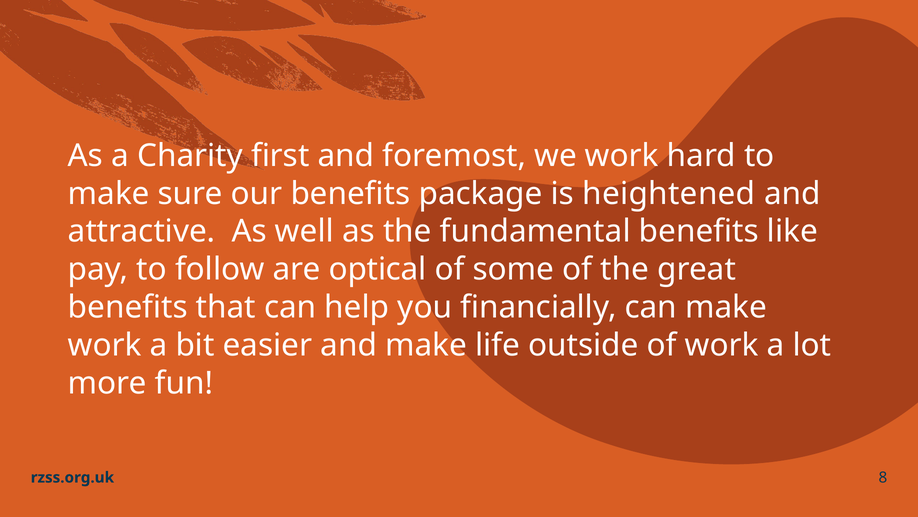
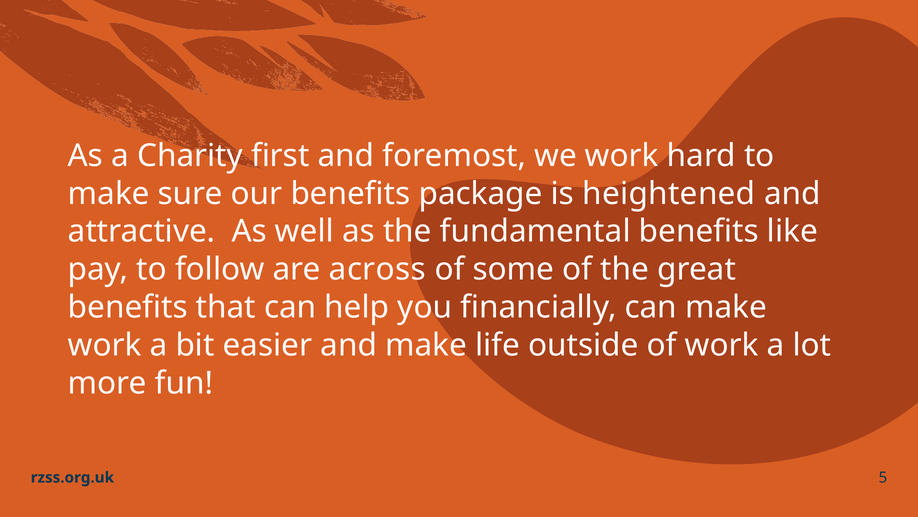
optical: optical -> across
8: 8 -> 5
